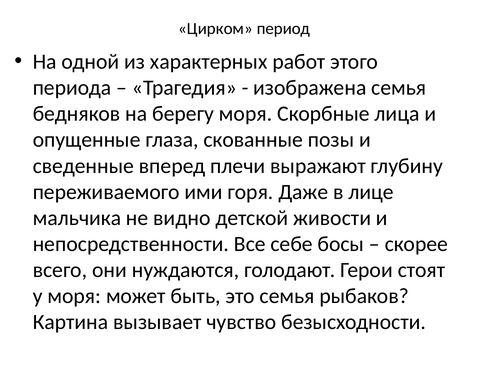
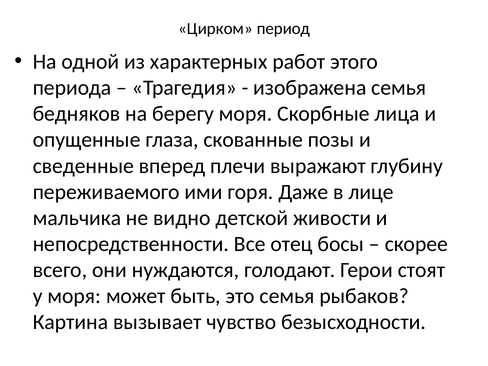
себе: себе -> отец
